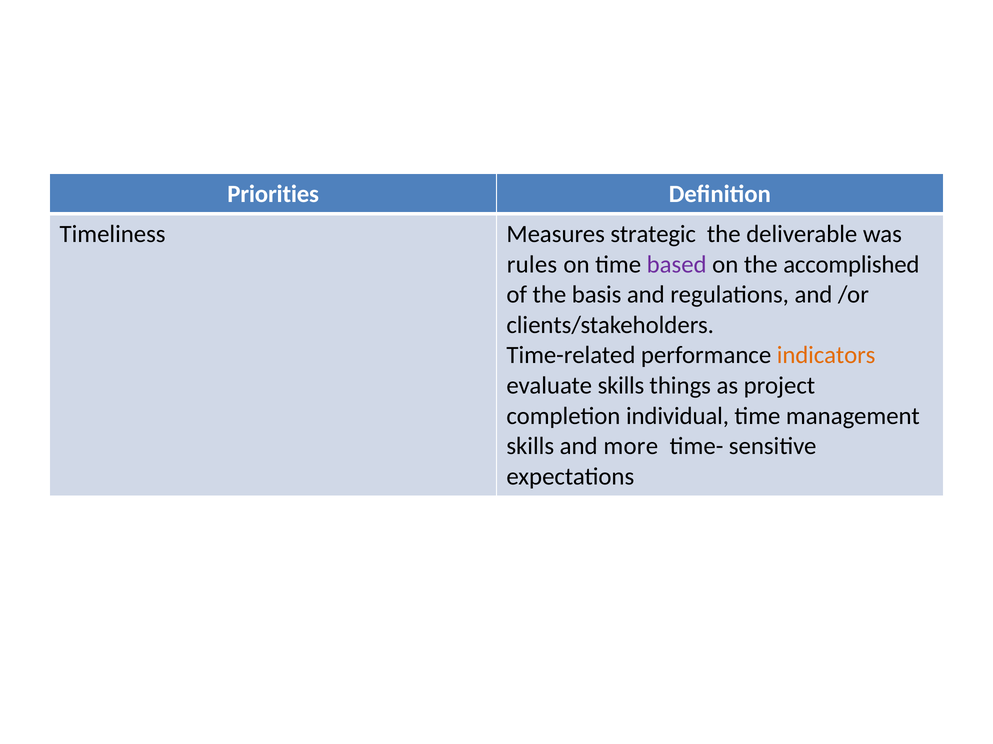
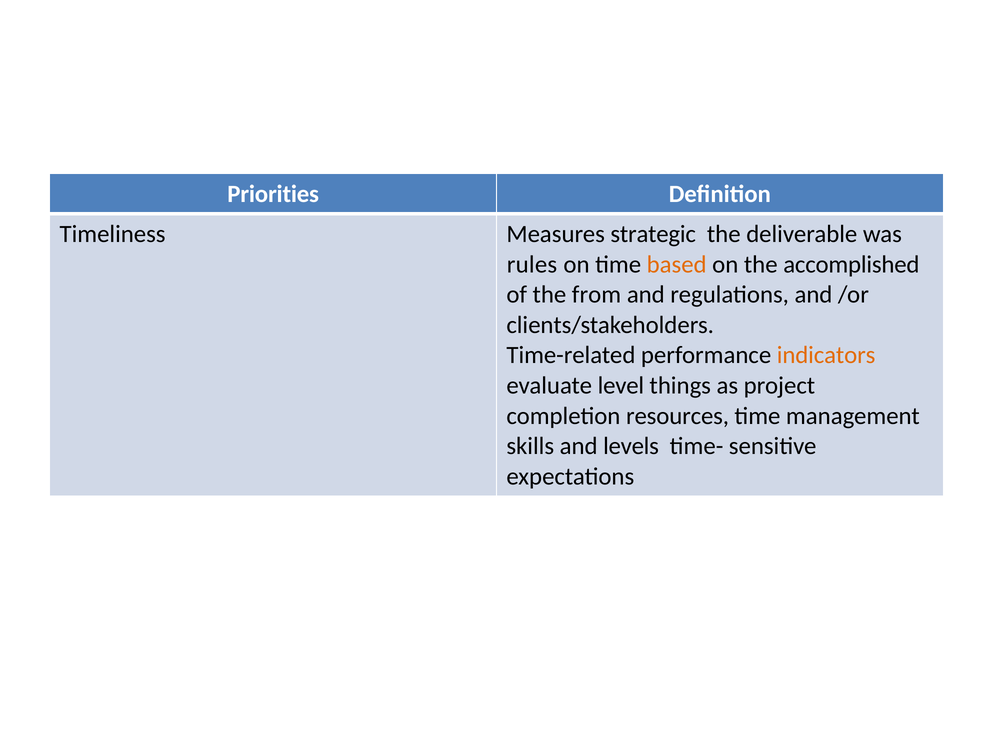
based colour: purple -> orange
basis: basis -> from
evaluate skills: skills -> level
individual: individual -> resources
more: more -> levels
